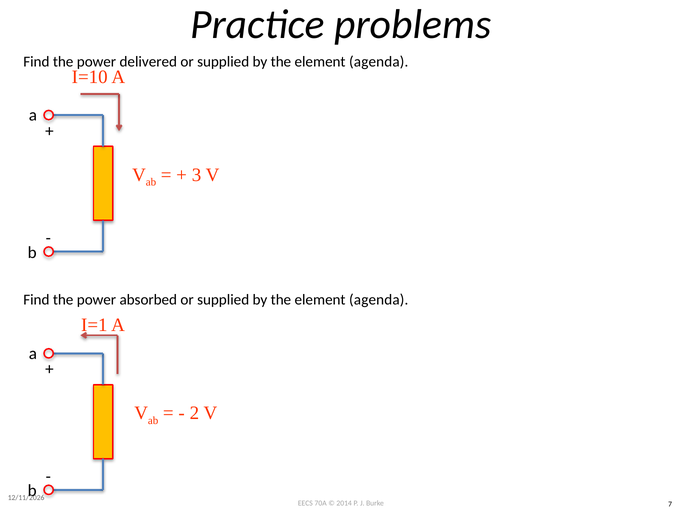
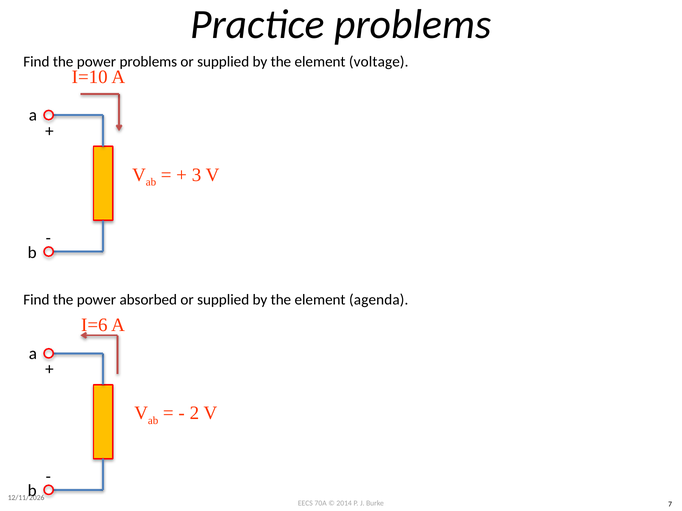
power delivered: delivered -> problems
agenda at (379, 62): agenda -> voltage
I=1: I=1 -> I=6
